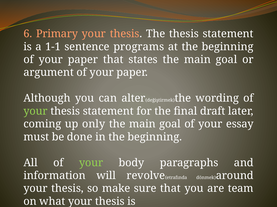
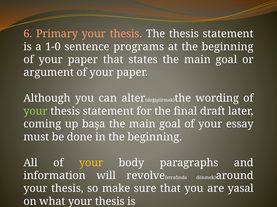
1-1: 1-1 -> 1-0
only: only -> başa
your at (91, 163) colour: light green -> yellow
team: team -> yasal
